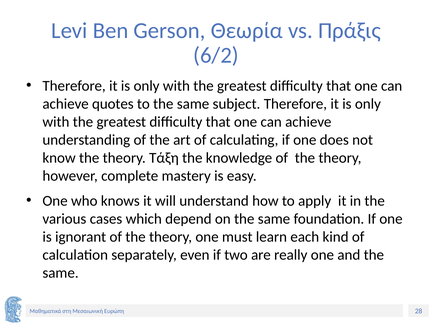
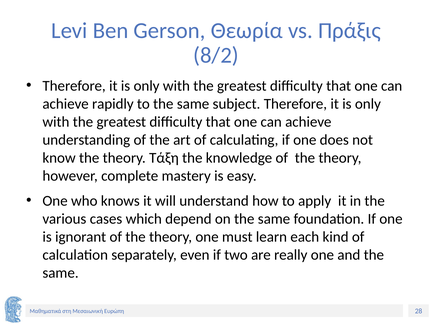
6/2: 6/2 -> 8/2
quotes: quotes -> rapidly
